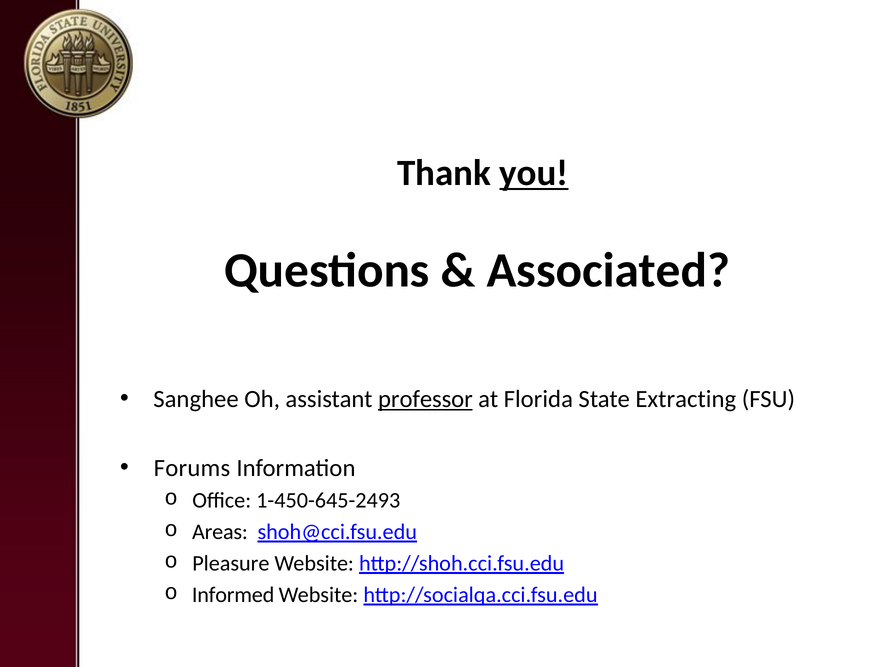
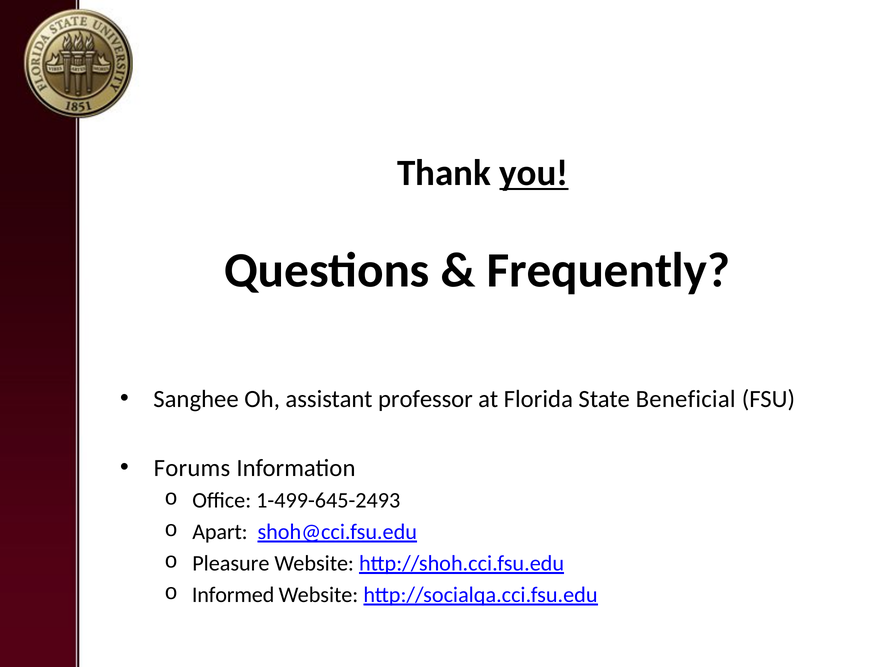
Associated: Associated -> Frequently
professor underline: present -> none
Extracting: Extracting -> Beneficial
1-450-645-2493: 1-450-645-2493 -> 1-499-645-2493
Areas: Areas -> Apart
